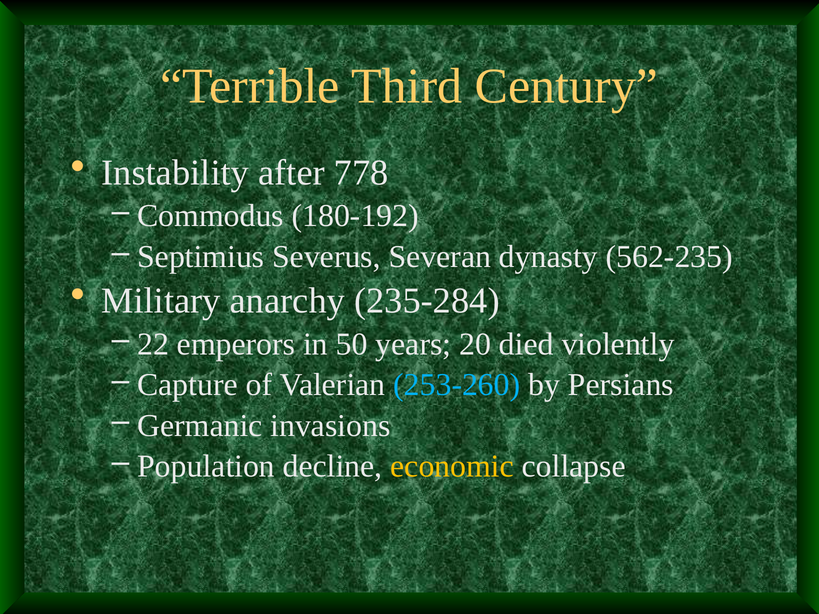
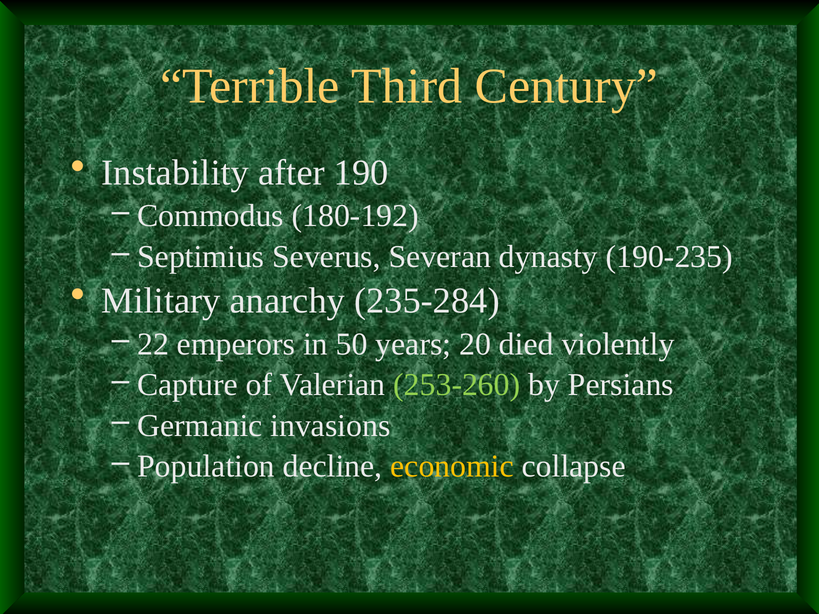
778: 778 -> 190
562-235: 562-235 -> 190-235
253-260 colour: light blue -> light green
